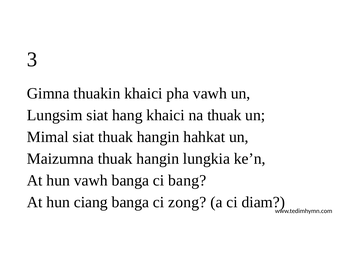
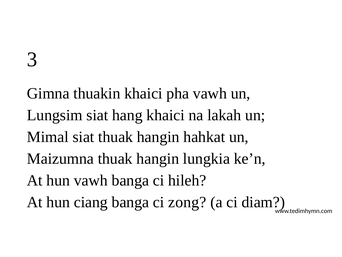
na thuak: thuak -> lakah
bang: bang -> hileh
